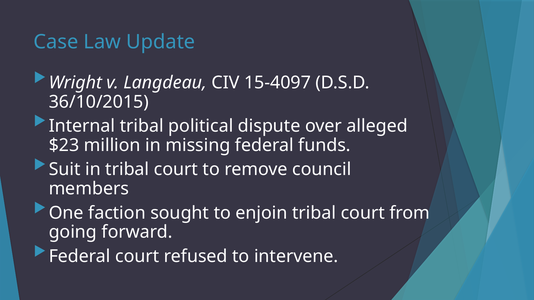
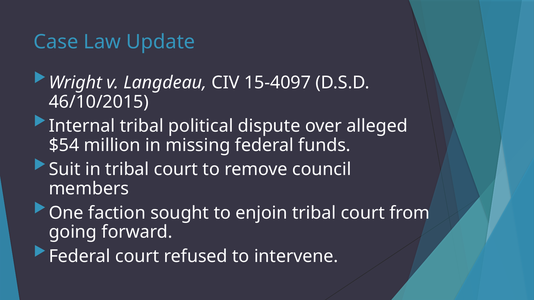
36/10/2015: 36/10/2015 -> 46/10/2015
$23: $23 -> $54
